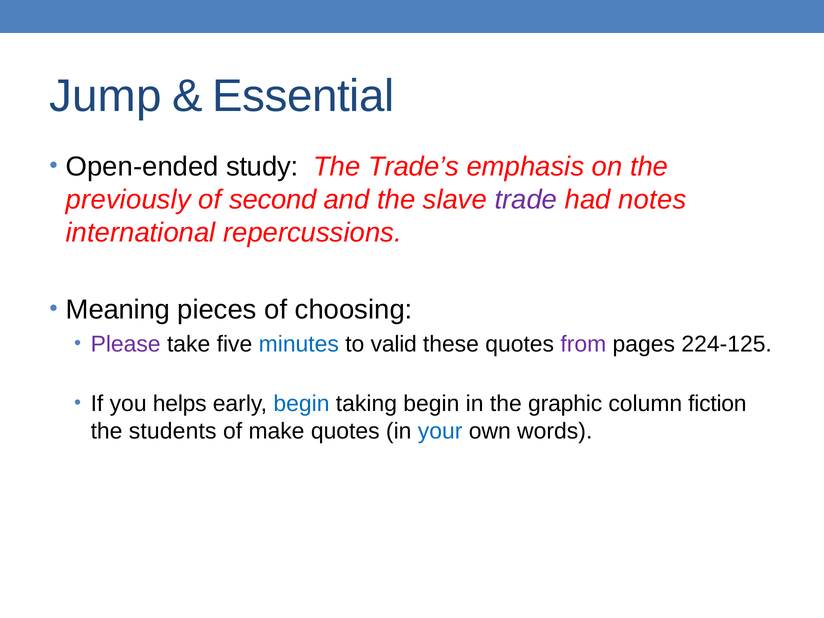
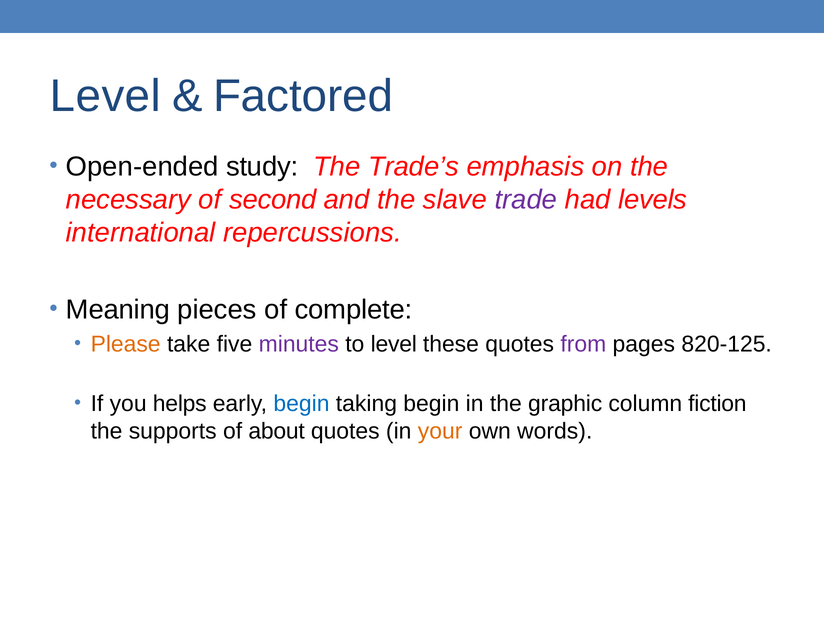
Jump at (106, 96): Jump -> Level
Essential: Essential -> Factored
previously: previously -> necessary
notes: notes -> levels
choosing: choosing -> complete
Please colour: purple -> orange
minutes colour: blue -> purple
to valid: valid -> level
224-125: 224-125 -> 820-125
students: students -> supports
make: make -> about
your colour: blue -> orange
